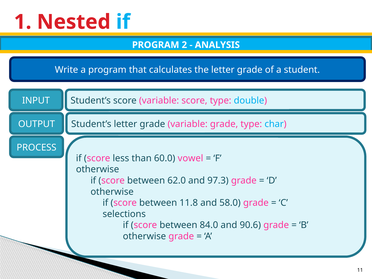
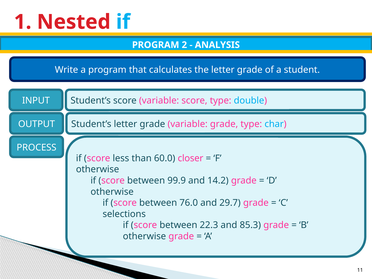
vowel: vowel -> closer
62.0: 62.0 -> 99.9
97.3: 97.3 -> 14.2
11.8: 11.8 -> 76.0
58.0: 58.0 -> 29.7
84.0: 84.0 -> 22.3
90.6: 90.6 -> 85.3
